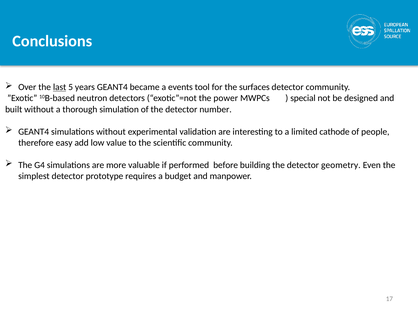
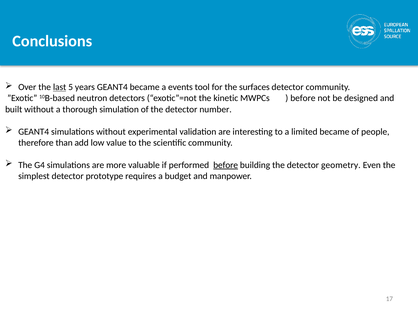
power: power -> kinetic
special at (303, 98): special -> before
limited cathode: cathode -> became
easy: easy -> than
before at (226, 165) underline: none -> present
